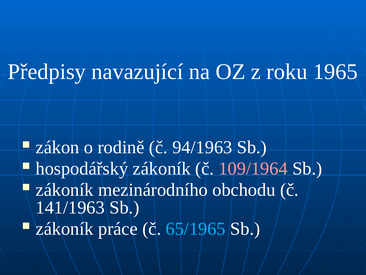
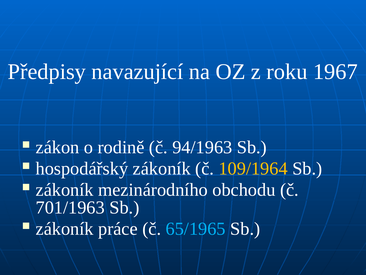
1965: 1965 -> 1967
109/1964 colour: pink -> yellow
141/1963: 141/1963 -> 701/1963
